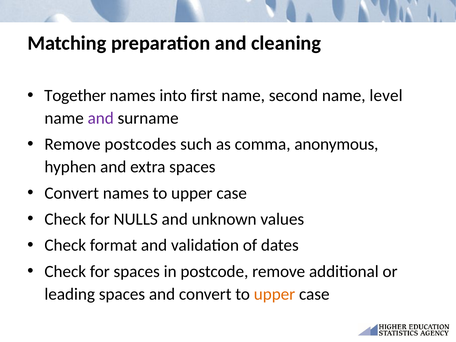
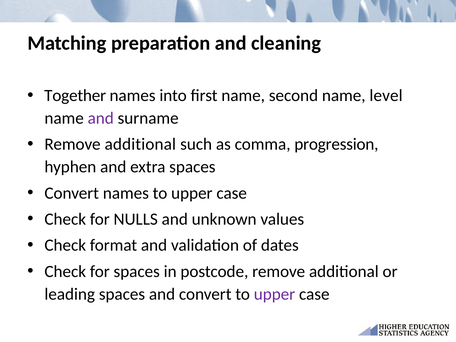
postcodes at (140, 144): postcodes -> additional
anonymous: anonymous -> progression
upper at (274, 294) colour: orange -> purple
